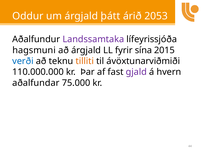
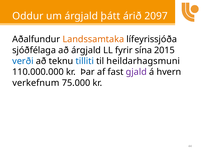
2053: 2053 -> 2097
Landssamtaka colour: purple -> orange
hagsmuni: hagsmuni -> sjóðfélaga
tilliti colour: orange -> blue
ávöxtunarviðmiði: ávöxtunarviðmiði -> heildarhagsmuni
aðalfundar: aðalfundar -> verkefnum
